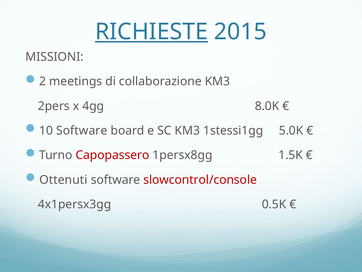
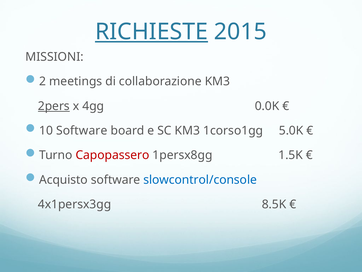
2pers underline: none -> present
8.0K: 8.0K -> 0.0K
1stessi1gg: 1stessi1gg -> 1corso1gg
Ottenuti: Ottenuti -> Acquisto
slowcontrol/console colour: red -> blue
0.5K: 0.5K -> 8.5K
